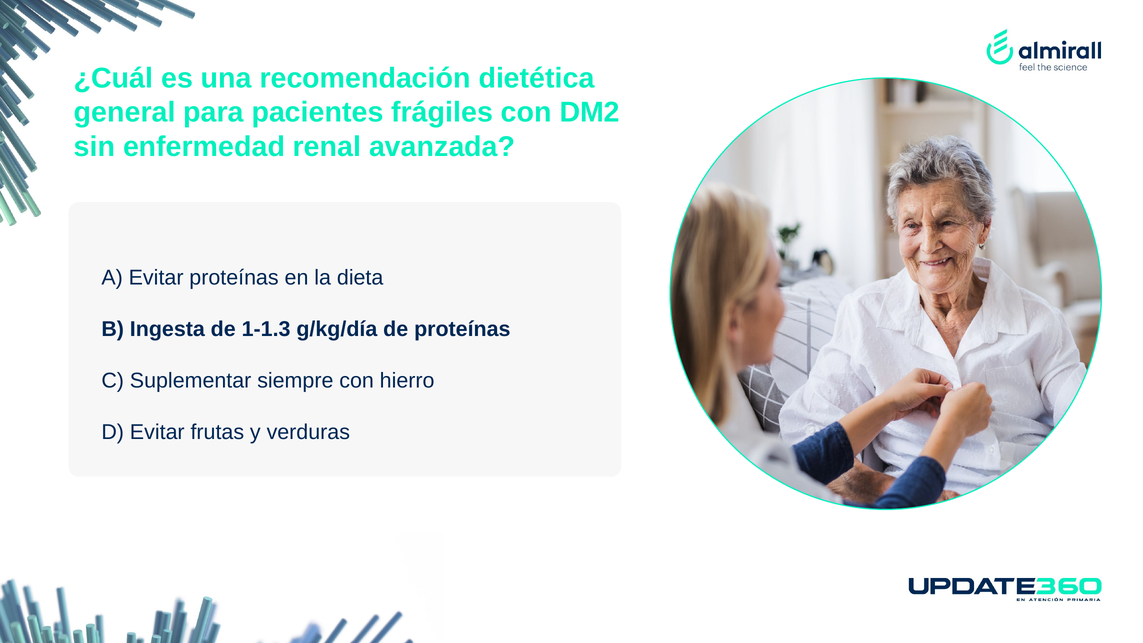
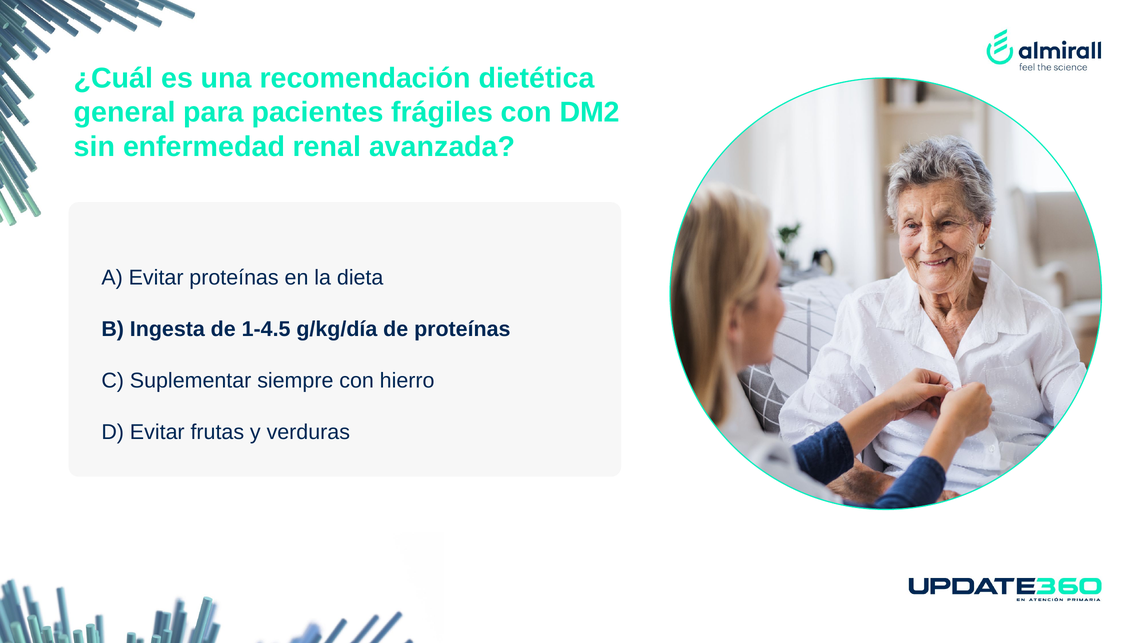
1-1.3: 1-1.3 -> 1-4.5
